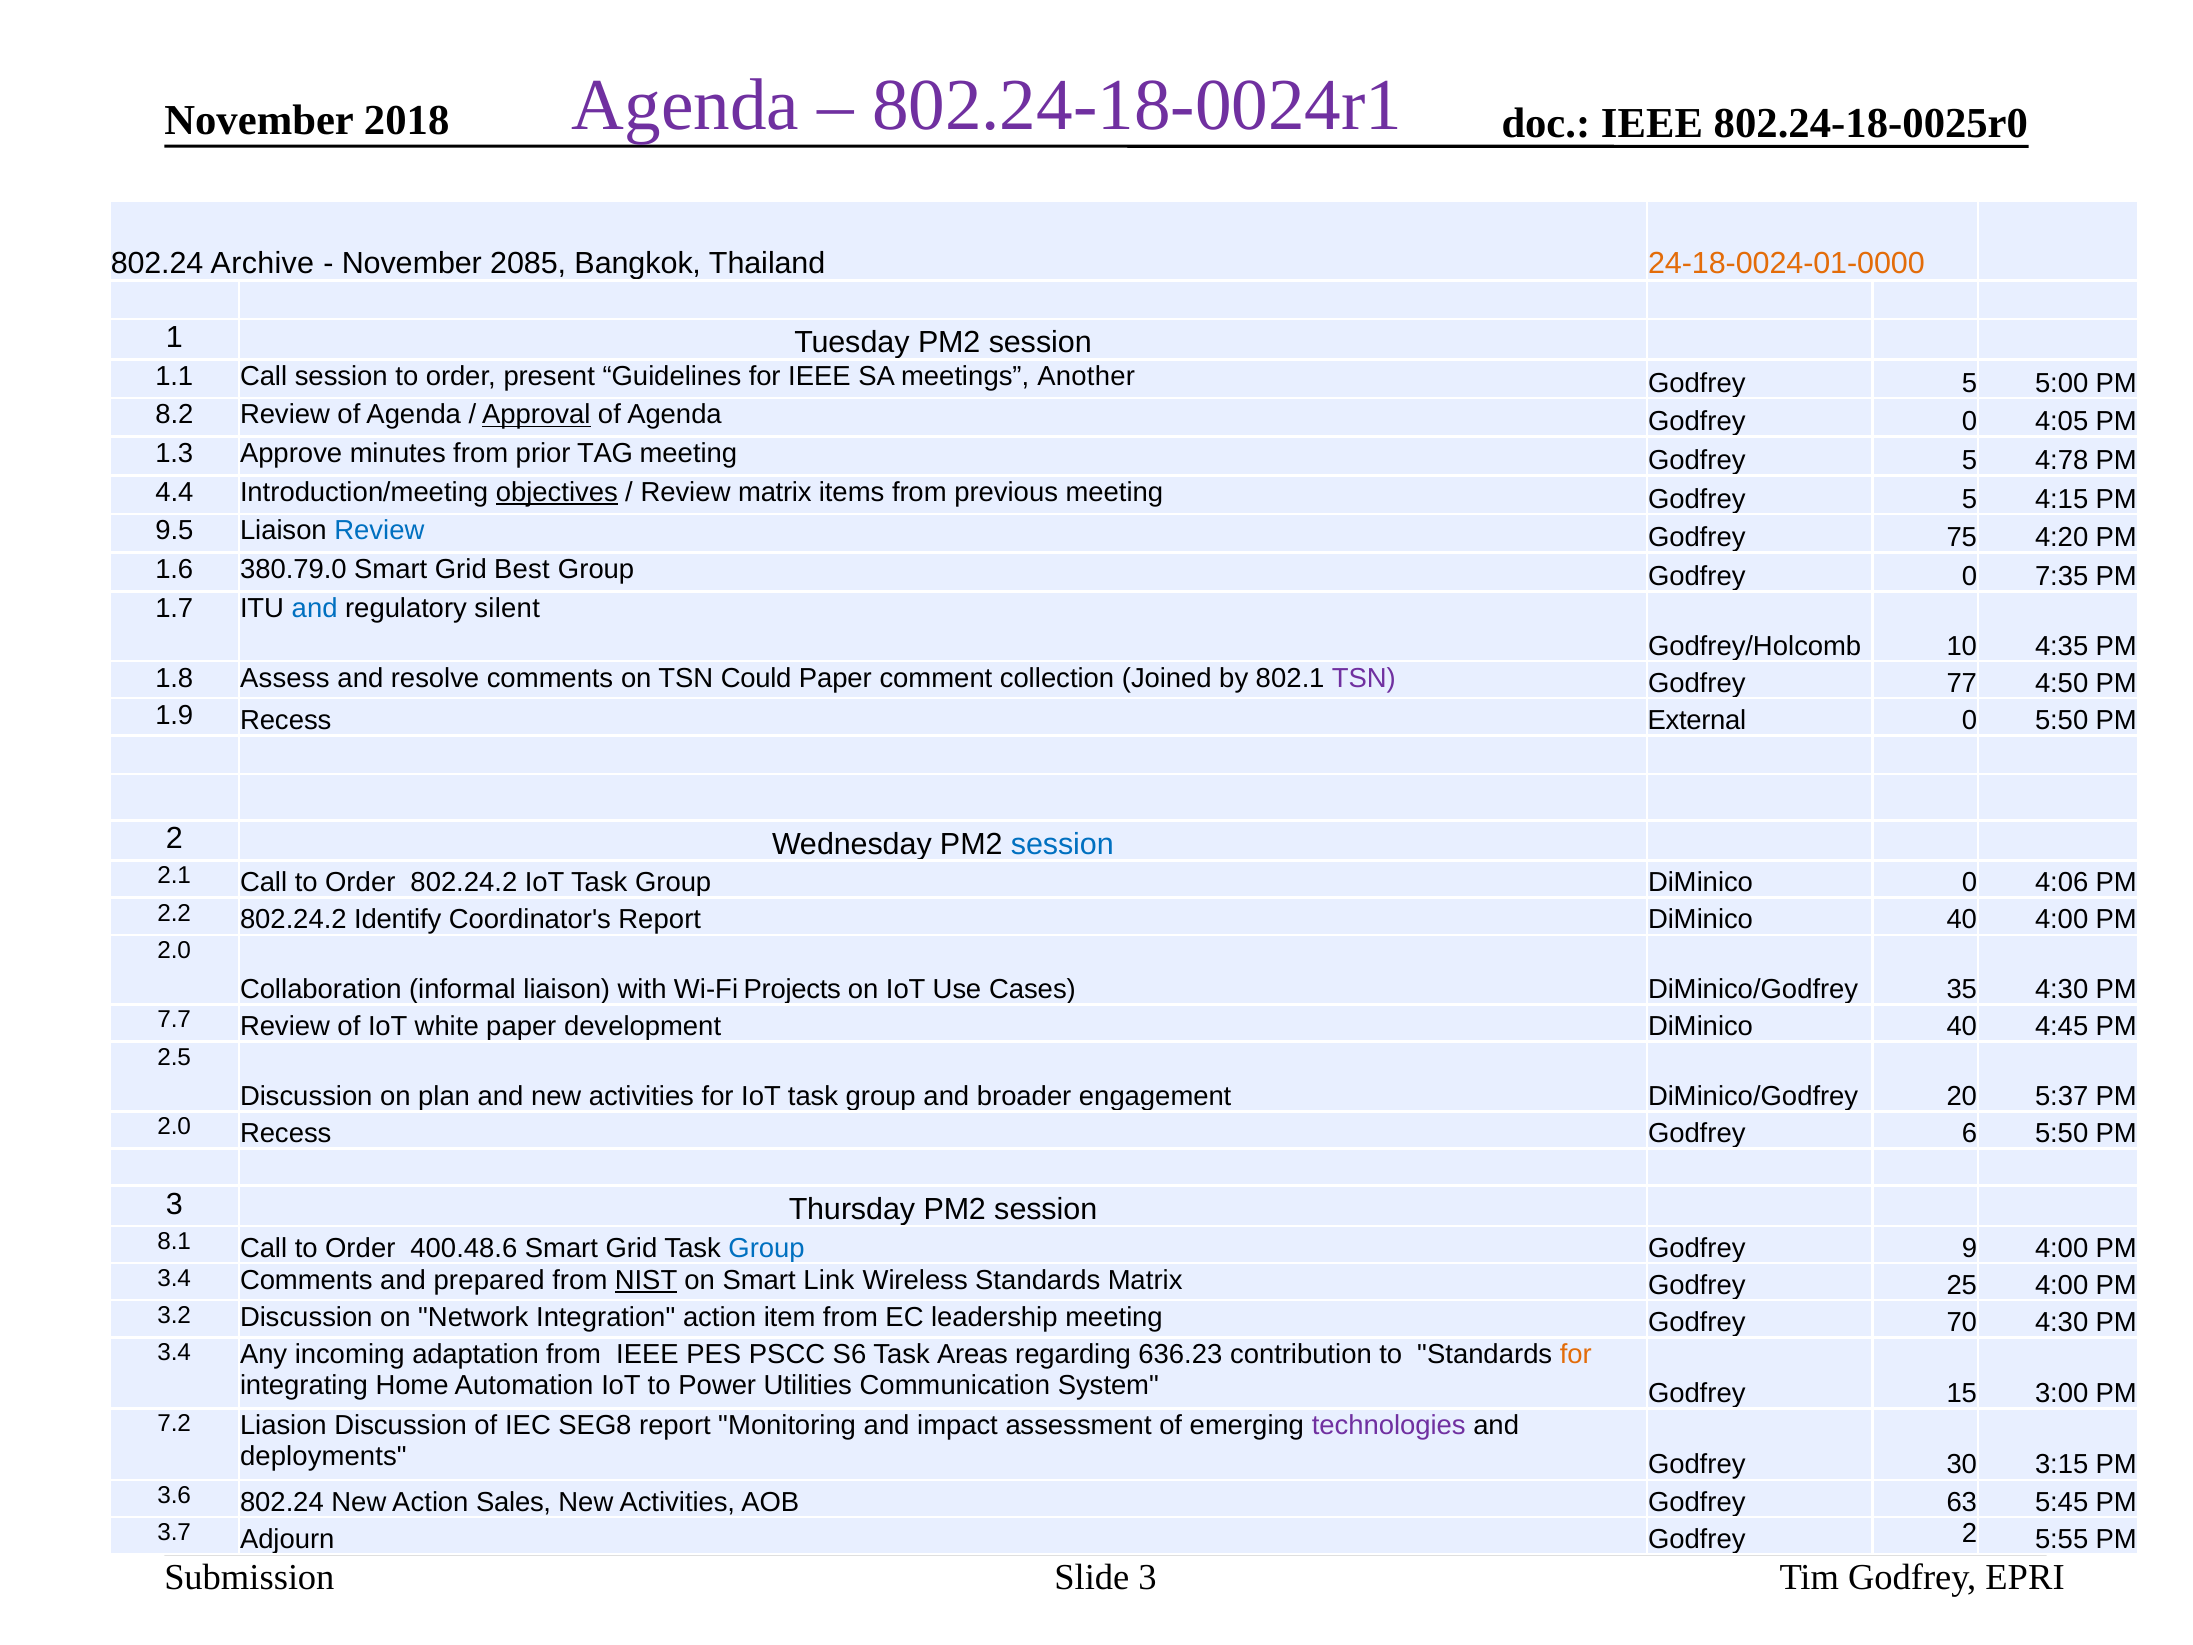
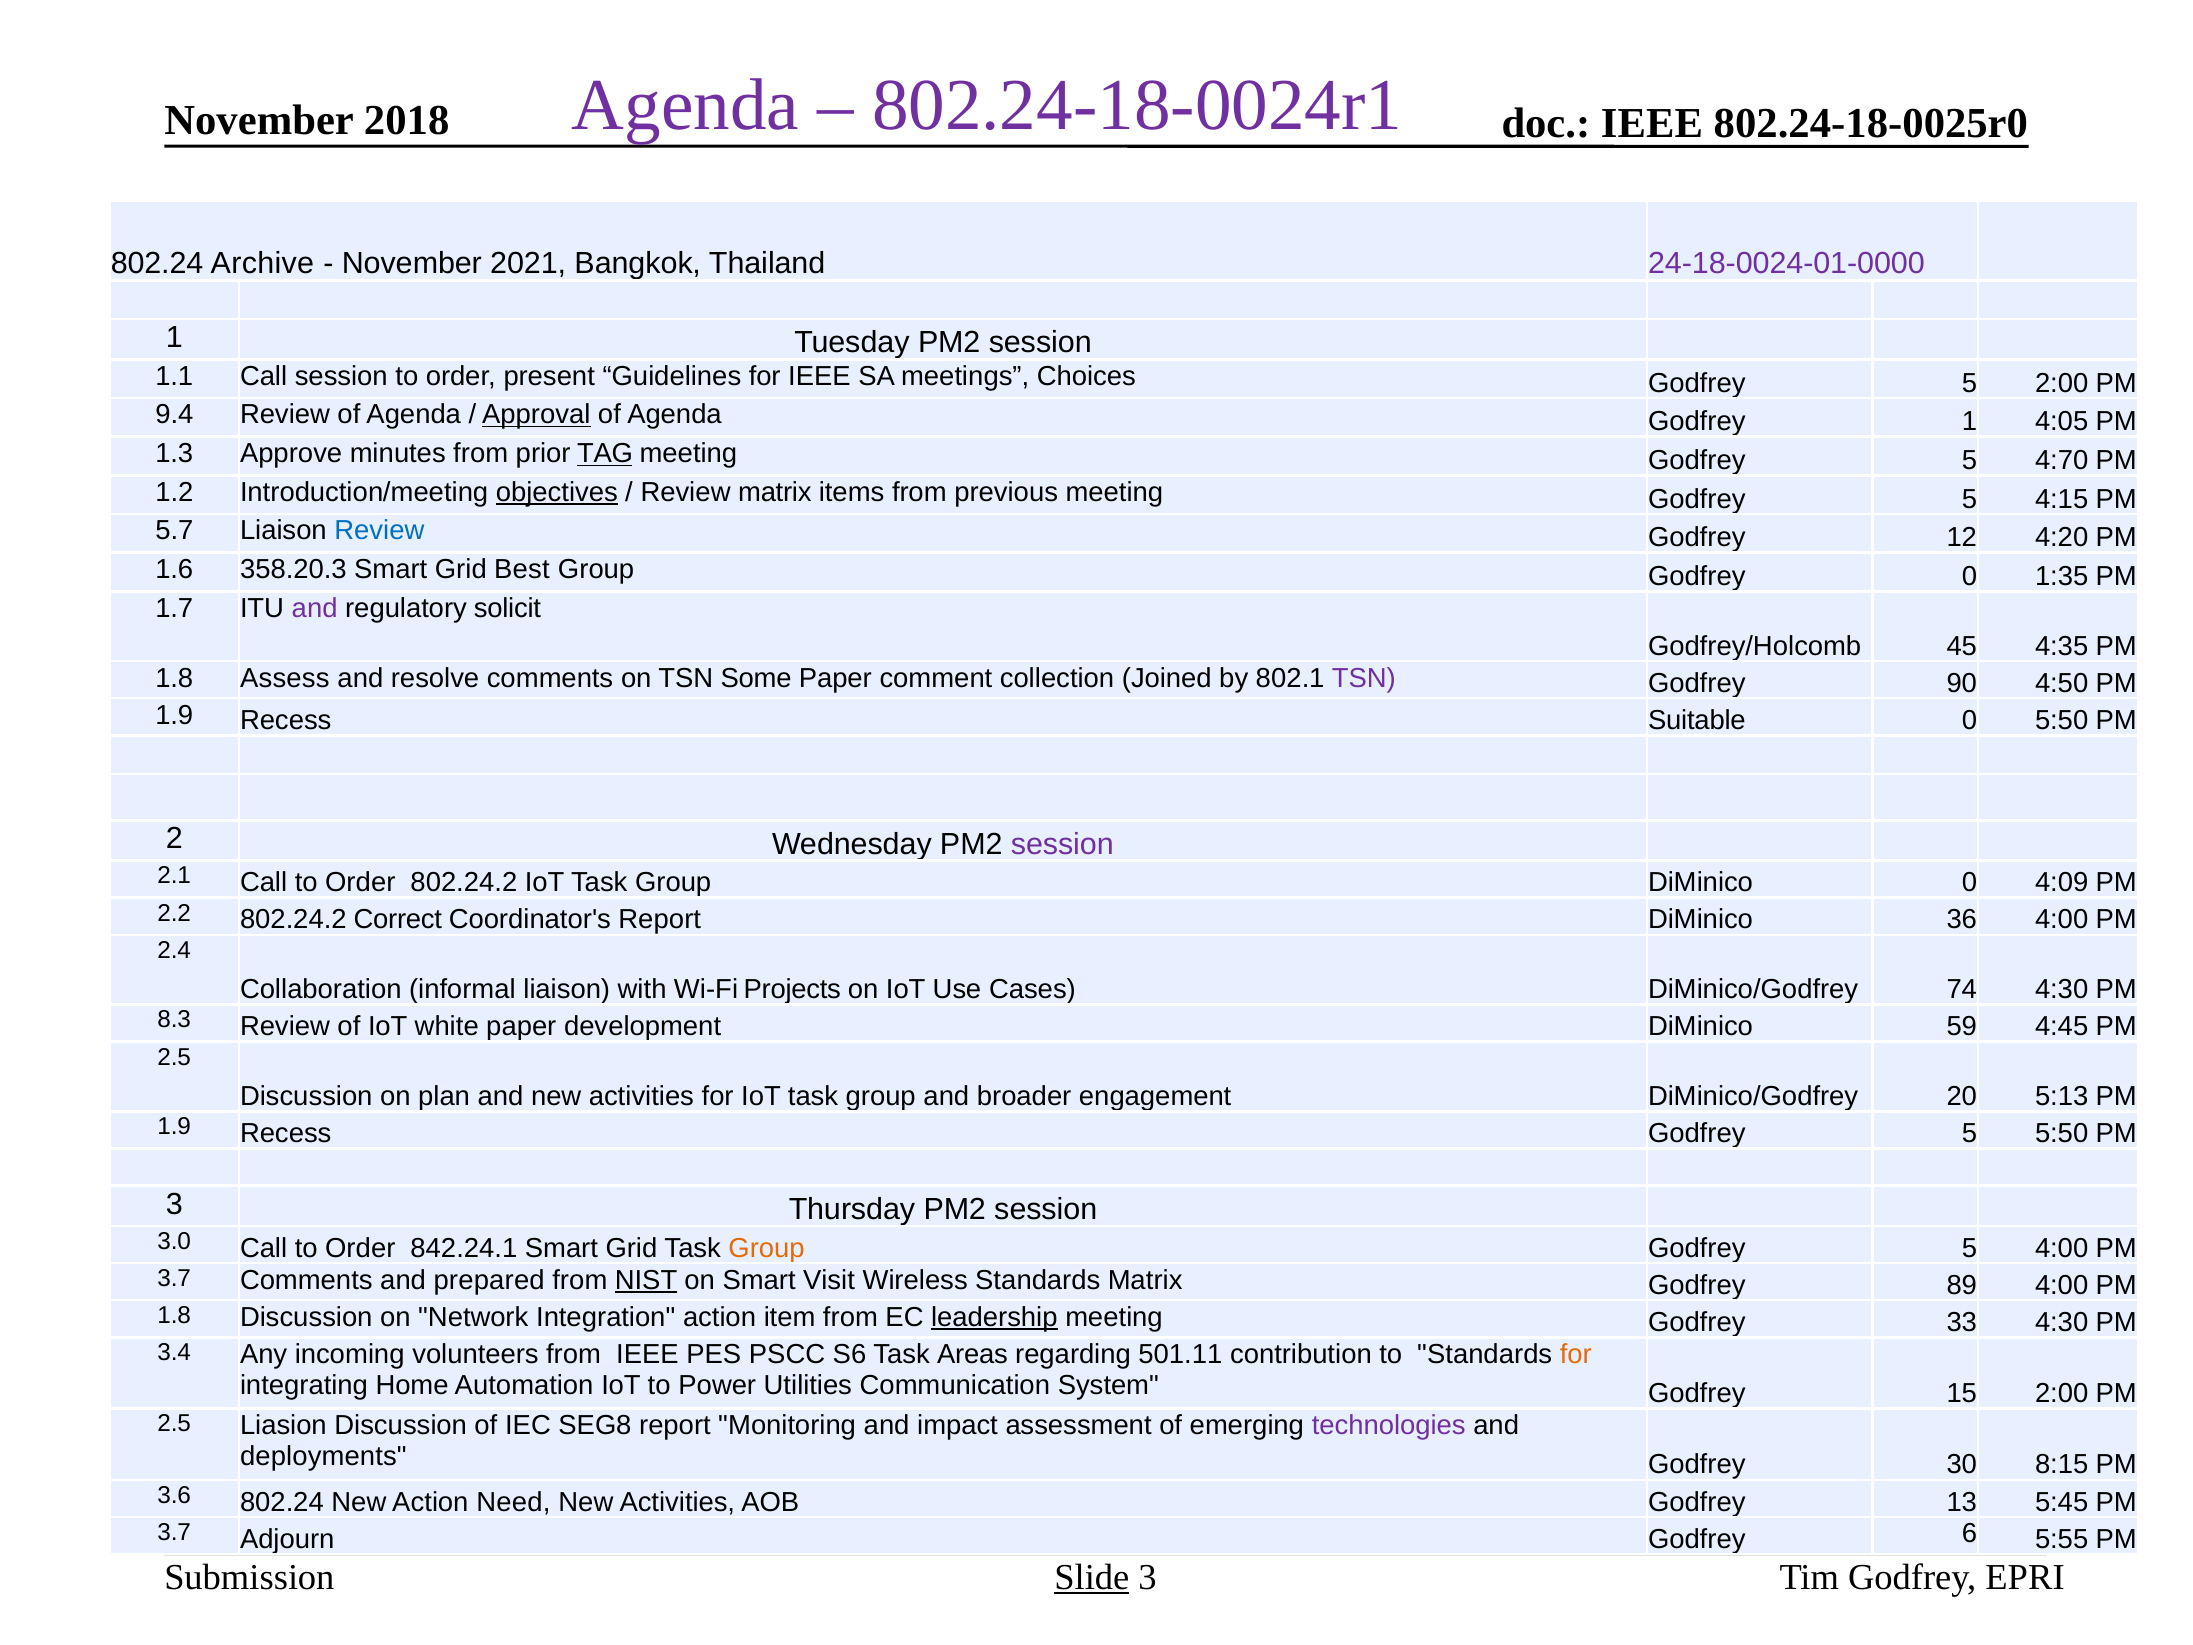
2085: 2085 -> 2021
24-18-0024-01-0000 colour: orange -> purple
Another: Another -> Choices
5 5:00: 5:00 -> 2:00
8.2: 8.2 -> 9.4
Agenda Godfrey 0: 0 -> 1
TAG underline: none -> present
4:78: 4:78 -> 4:70
4.4: 4.4 -> 1.2
9.5: 9.5 -> 5.7
75: 75 -> 12
380.79.0: 380.79.0 -> 358.20.3
7:35: 7:35 -> 1:35
and at (315, 608) colour: blue -> purple
silent: silent -> solicit
10: 10 -> 45
Could: Could -> Some
77: 77 -> 90
External: External -> Suitable
session at (1062, 844) colour: blue -> purple
4:06: 4:06 -> 4:09
Identify: Identify -> Correct
Report DiMinico 40: 40 -> 36
2.0 at (174, 950): 2.0 -> 2.4
35: 35 -> 74
7.7: 7.7 -> 8.3
development DiMinico 40: 40 -> 59
5:37: 5:37 -> 5:13
2.0 at (174, 1127): 2.0 -> 1.9
Recess Godfrey 6: 6 -> 5
8.1: 8.1 -> 3.0
400.48.6: 400.48.6 -> 842.24.1
Group at (767, 1248) colour: blue -> orange
9 at (1969, 1248): 9 -> 5
3.4 at (174, 1278): 3.4 -> 3.7
Link: Link -> Visit
25: 25 -> 89
3.2 at (174, 1315): 3.2 -> 1.8
leadership underline: none -> present
70: 70 -> 33
adaptation: adaptation -> volunteers
636.23: 636.23 -> 501.11
15 3:00: 3:00 -> 2:00
7.2 at (174, 1424): 7.2 -> 2.5
3:15: 3:15 -> 8:15
Sales: Sales -> Need
63: 63 -> 13
Godfrey 2: 2 -> 6
Slide underline: none -> present
